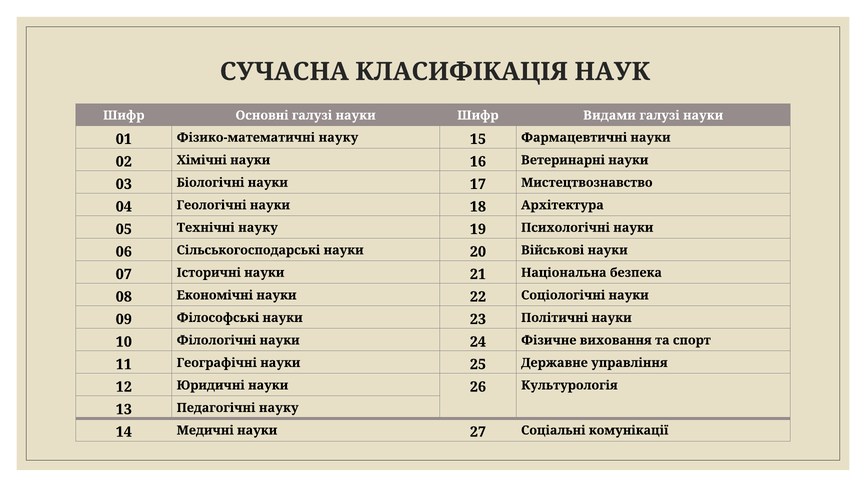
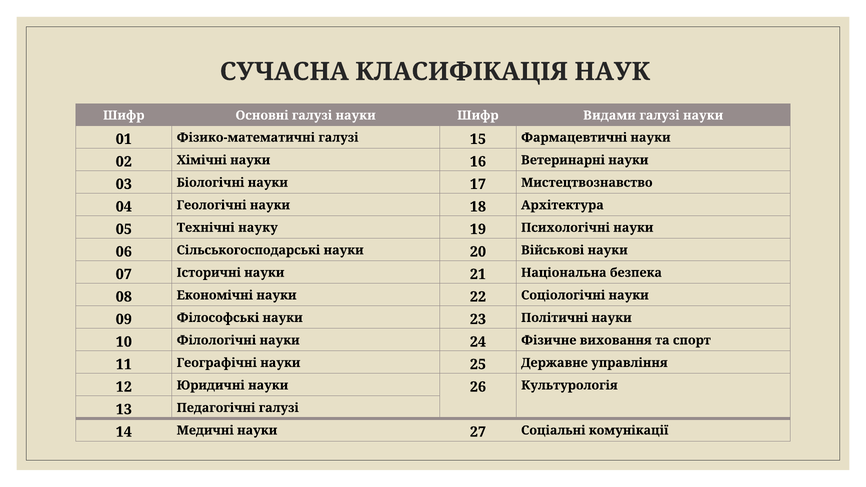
Фізико-математичні науку: науку -> галузі
Педагогічні науку: науку -> галузі
